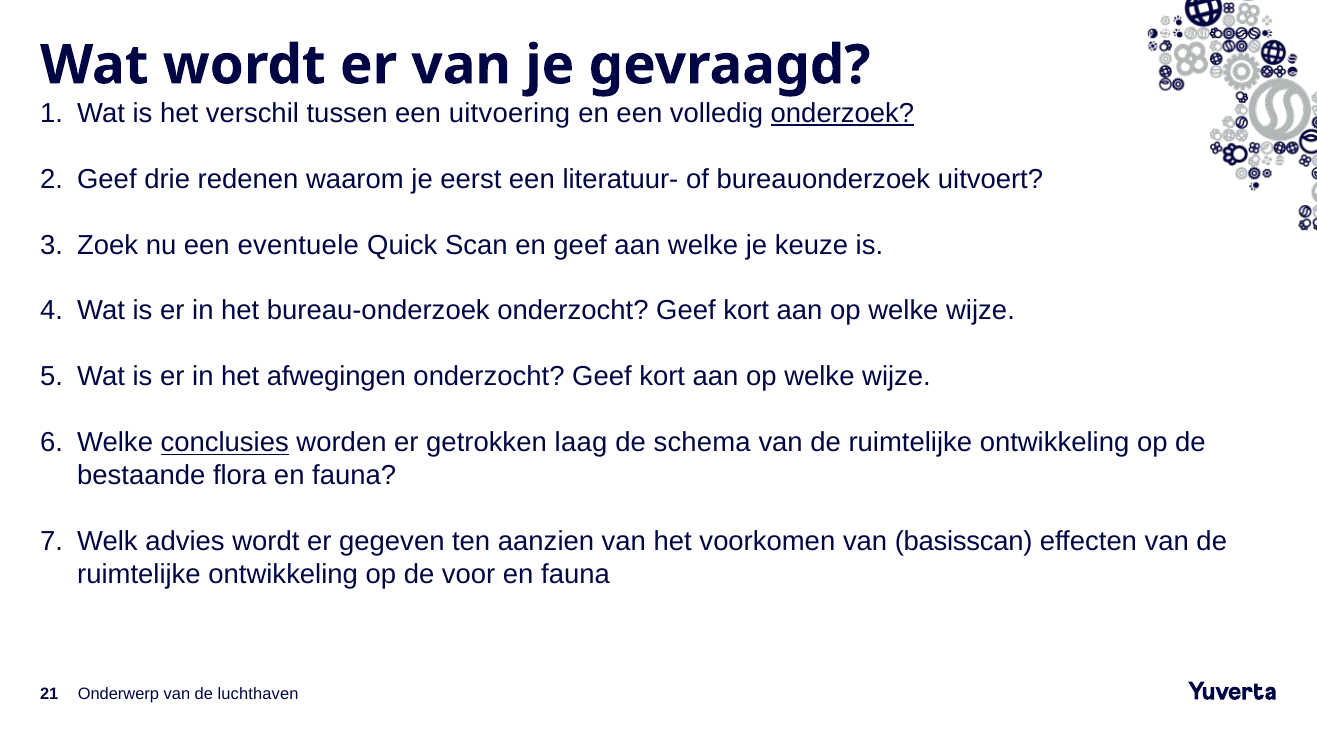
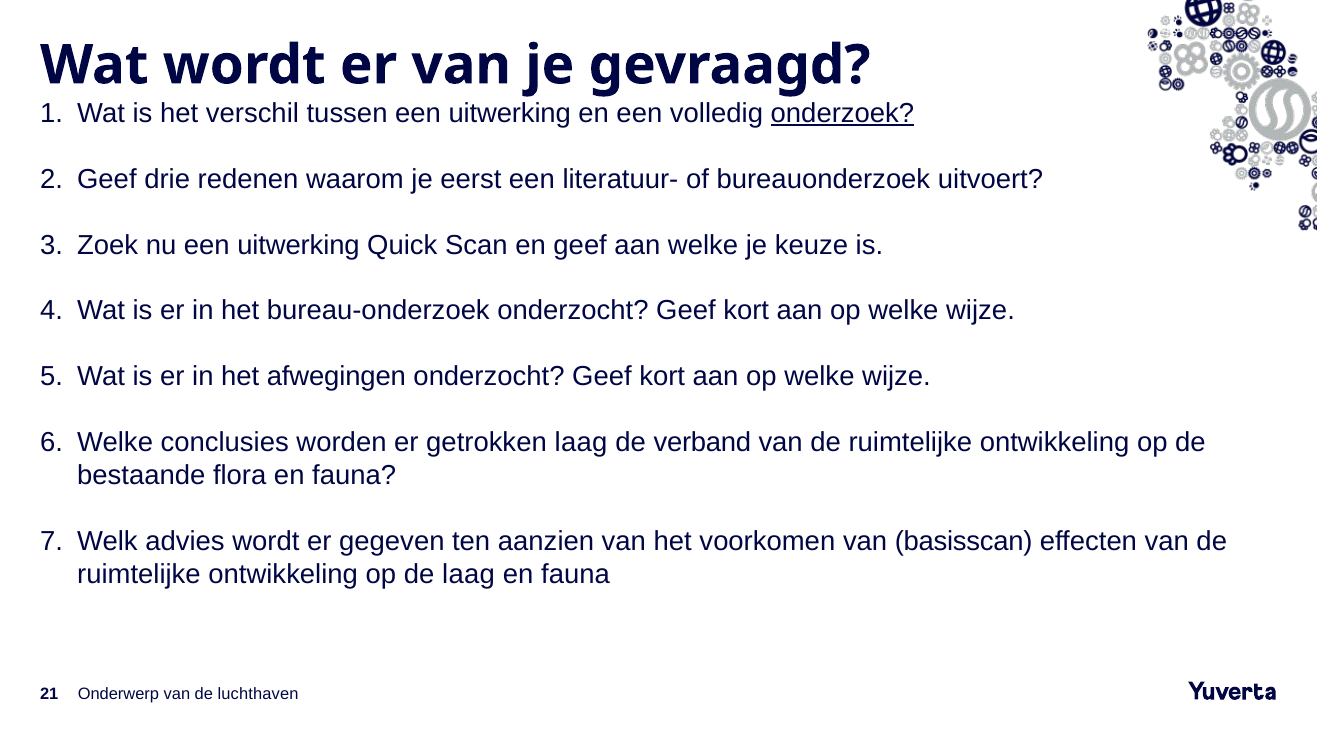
tussen een uitvoering: uitvoering -> uitwerking
nu een eventuele: eventuele -> uitwerking
conclusies underline: present -> none
schema: schema -> verband
de voor: voor -> laag
